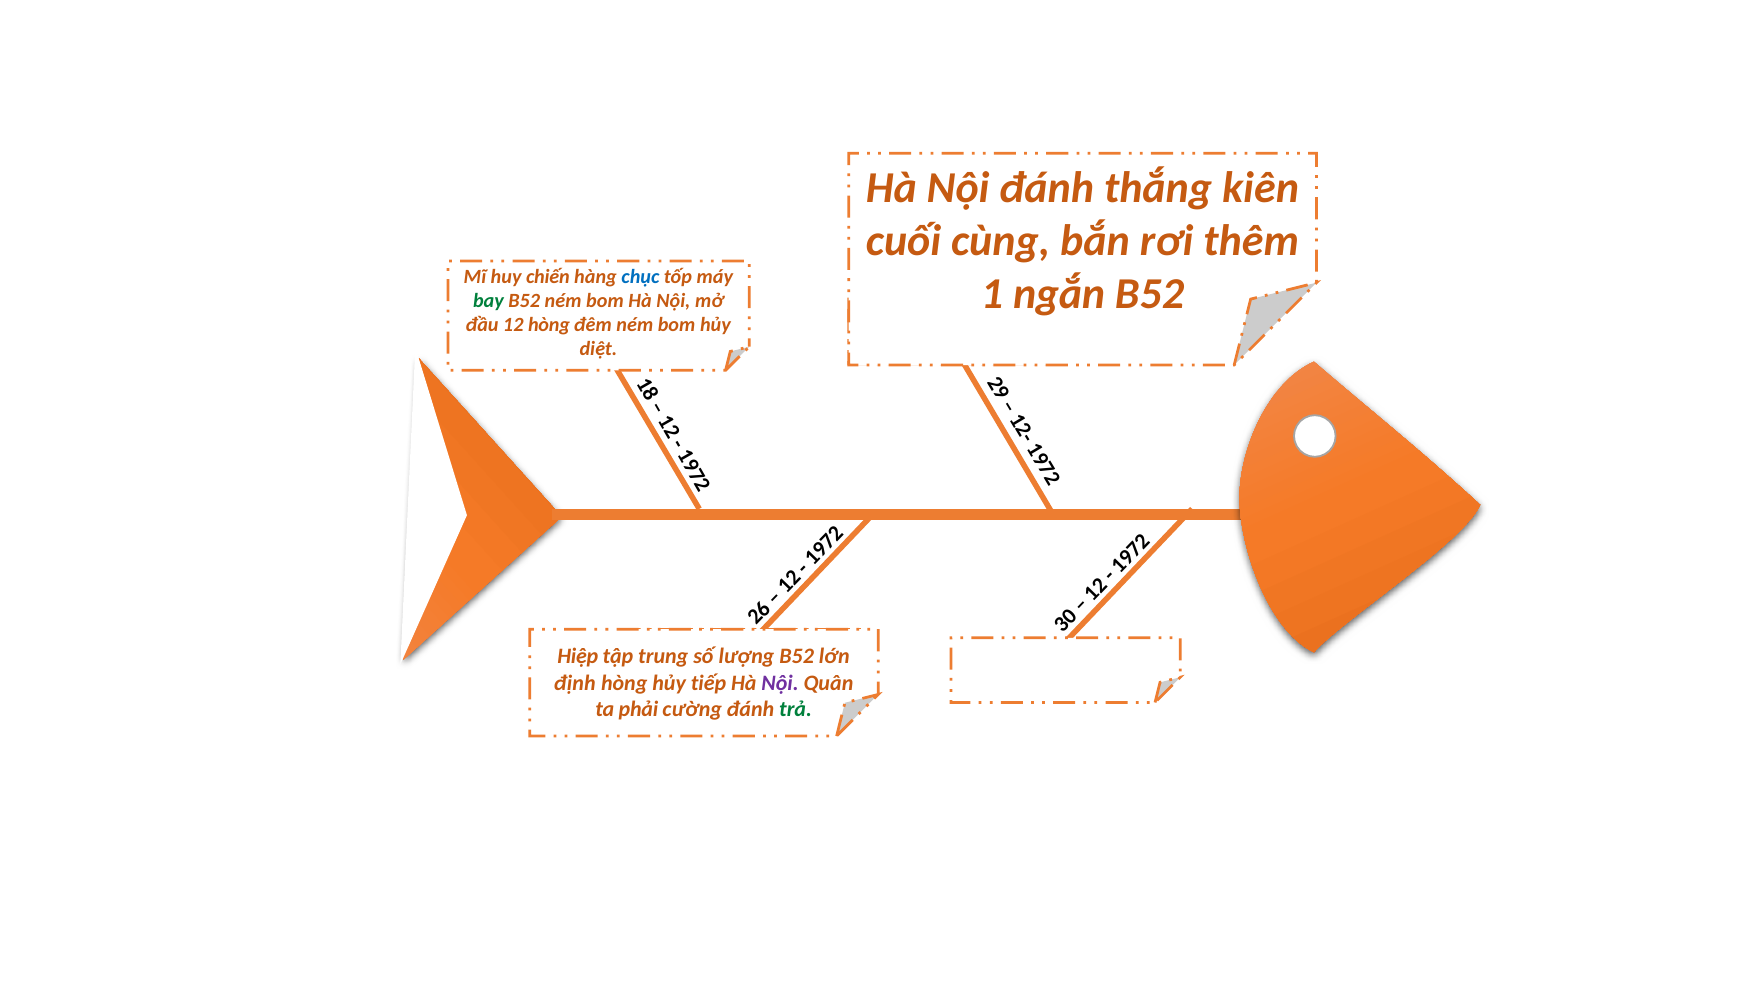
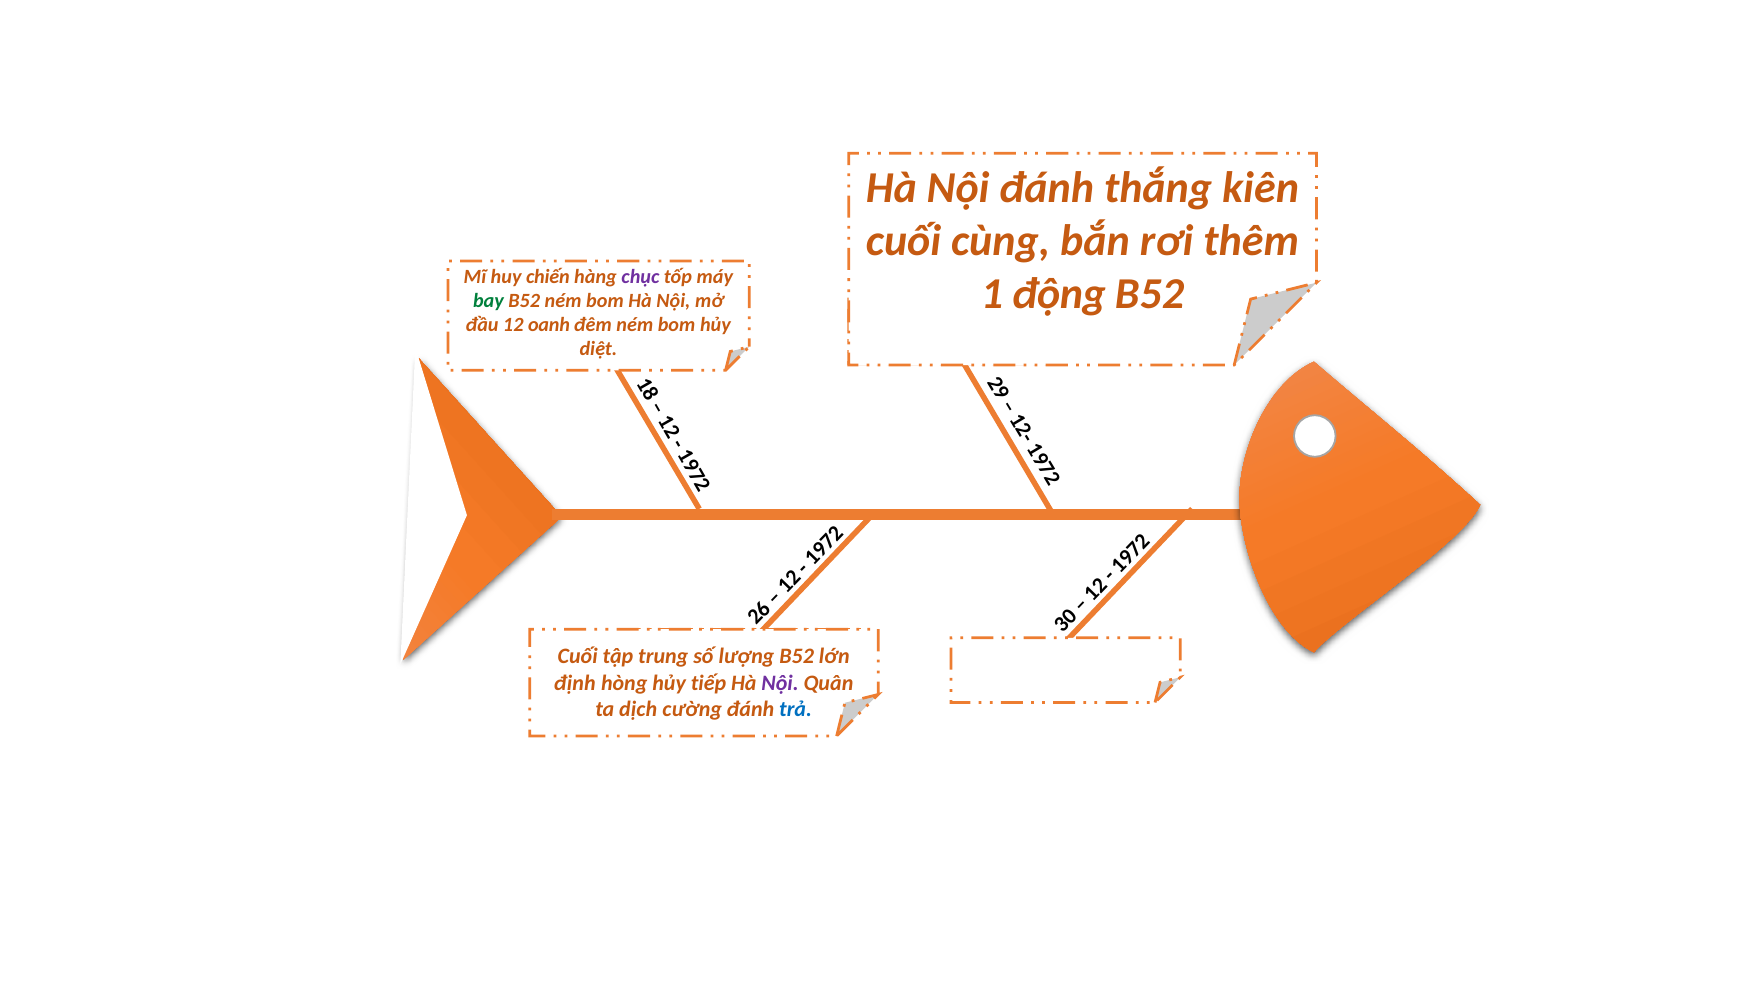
chục colour: blue -> purple
ngắn: ngắn -> động
12 hòng: hòng -> oanh
Hiệp at (578, 656): Hiệp -> Cuối
phải: phải -> dịch
trả colour: green -> blue
